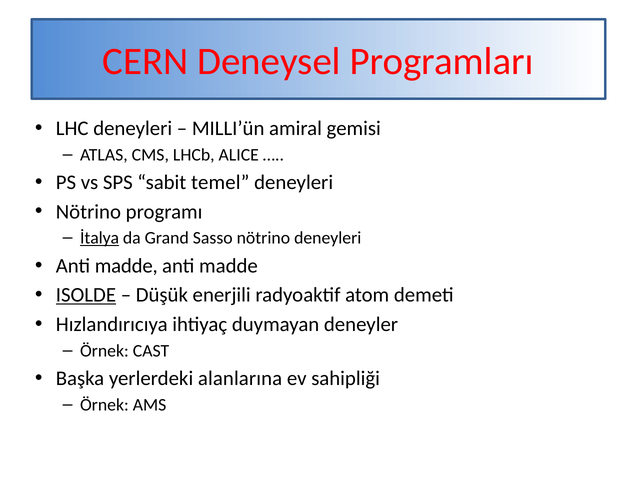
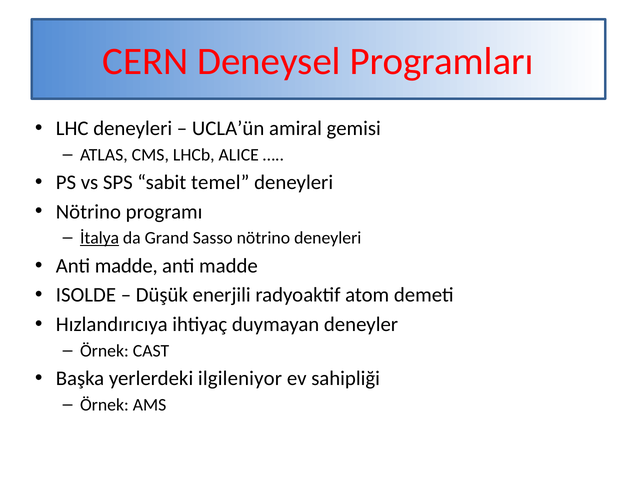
MILLI’ün: MILLI’ün -> UCLA’ün
ISOLDE underline: present -> none
alanlarına: alanlarına -> ilgileniyor
